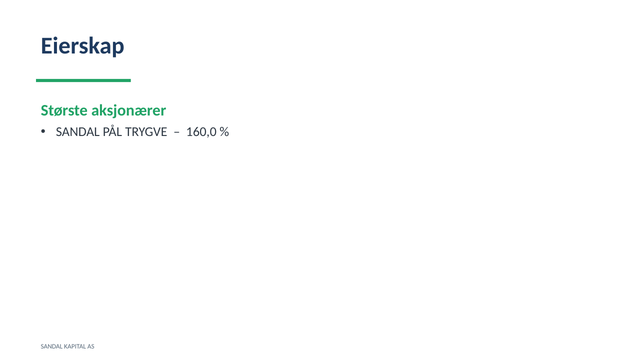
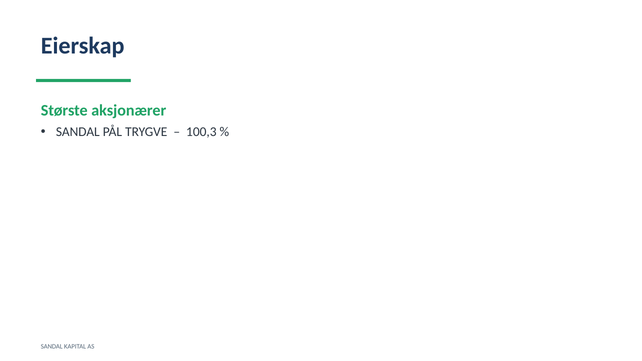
160,0: 160,0 -> 100,3
